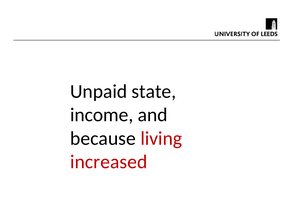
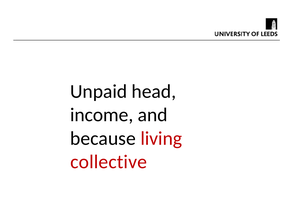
state: state -> head
increased: increased -> collective
